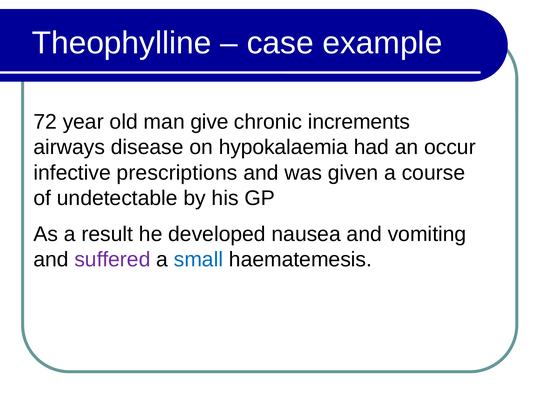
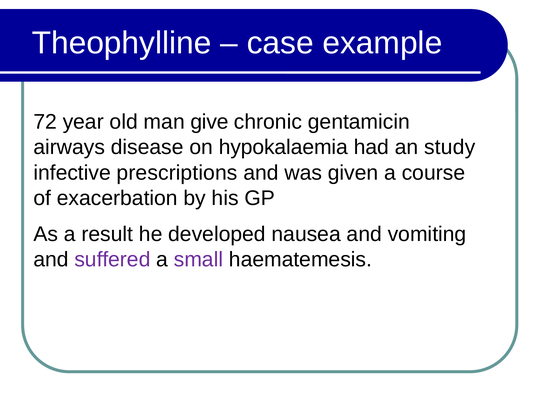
increments: increments -> gentamicin
occur: occur -> study
undetectable: undetectable -> exacerbation
small colour: blue -> purple
